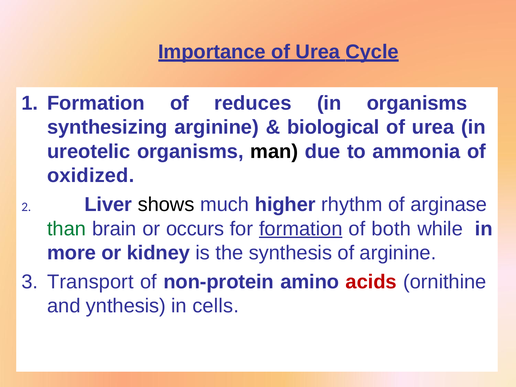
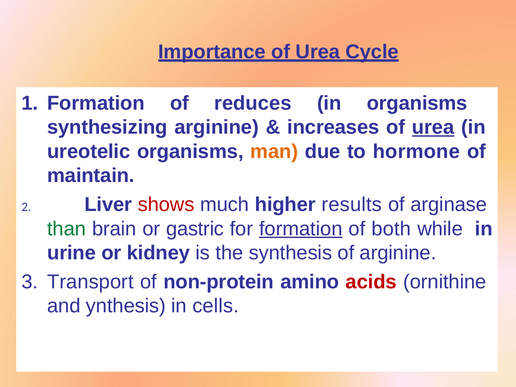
biological: biological -> increases
urea at (433, 127) underline: none -> present
man colour: black -> orange
ammonia: ammonia -> hormone
oxidized: oxidized -> maintain
shows colour: black -> red
rhythm: rhythm -> results
occurs: occurs -> gastric
more: more -> urine
